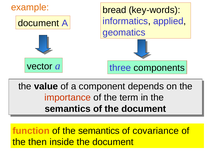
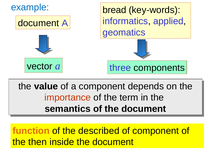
example colour: orange -> blue
of the semantics: semantics -> described
of covariance: covariance -> component
